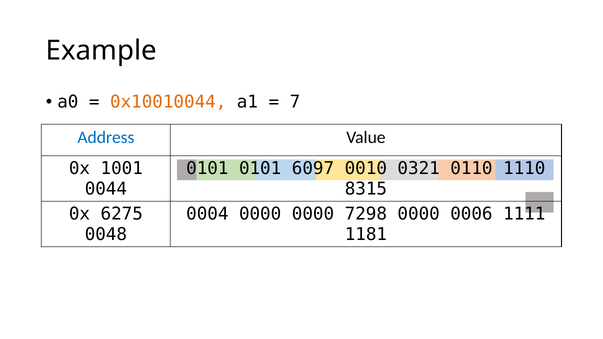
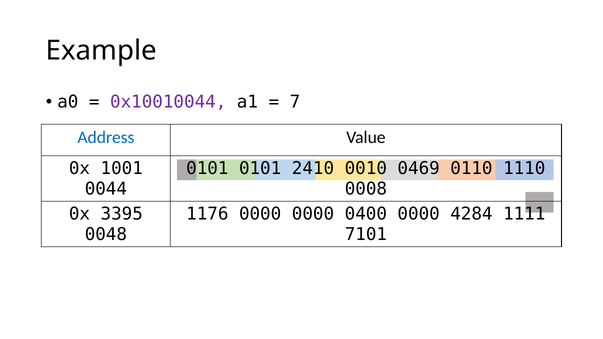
0x10010044 colour: orange -> purple
6097: 6097 -> 2410
0321: 0321 -> 0469
8315: 8315 -> 0008
6275: 6275 -> 3395
0004: 0004 -> 1176
7298: 7298 -> 0400
0006: 0006 -> 4284
1181: 1181 -> 7101
